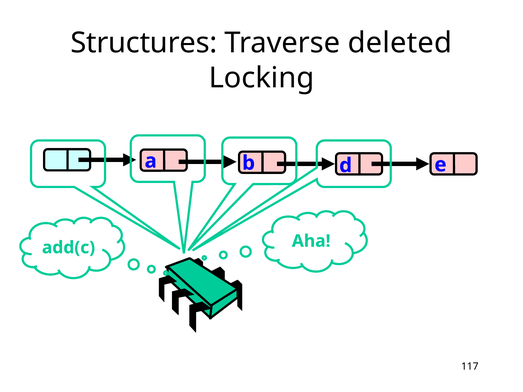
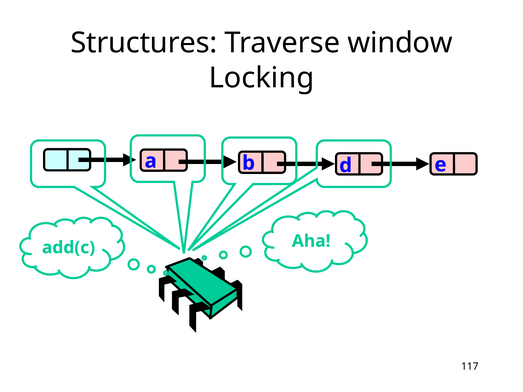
deleted: deleted -> window
